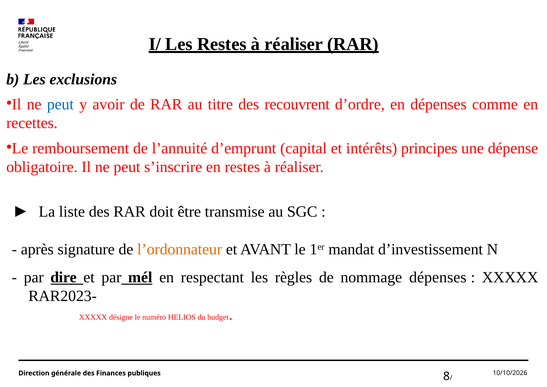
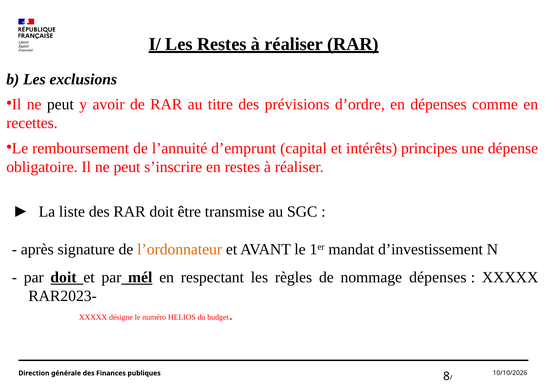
peut at (60, 104) colour: blue -> black
recouvrent: recouvrent -> prévisions
par dire: dire -> doit
